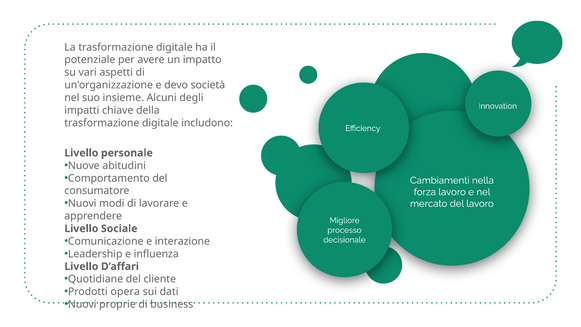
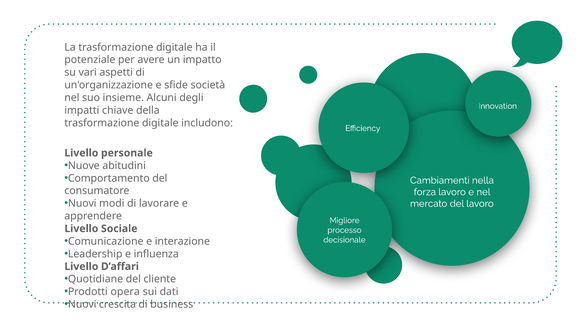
devo: devo -> sfide
proprie: proprie -> crescita
